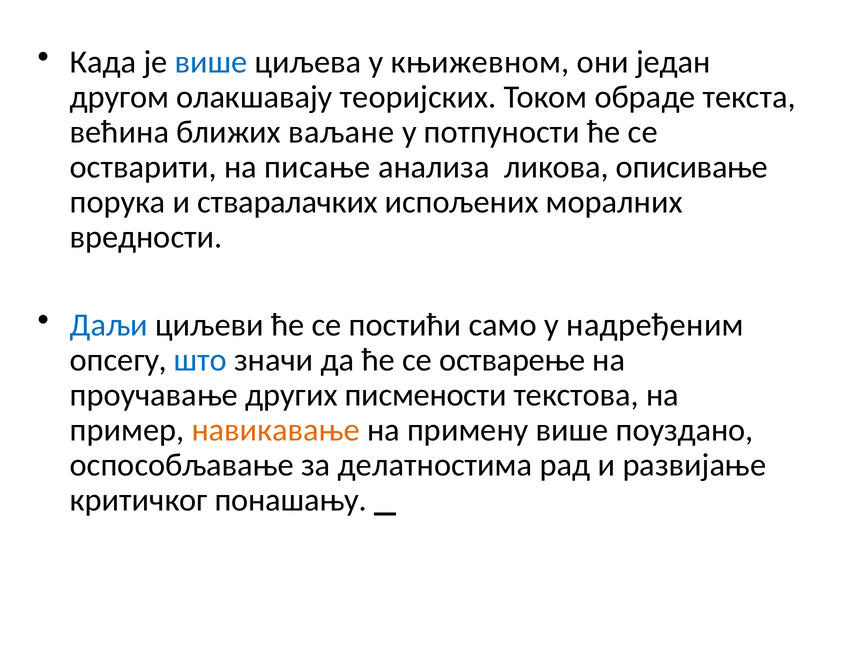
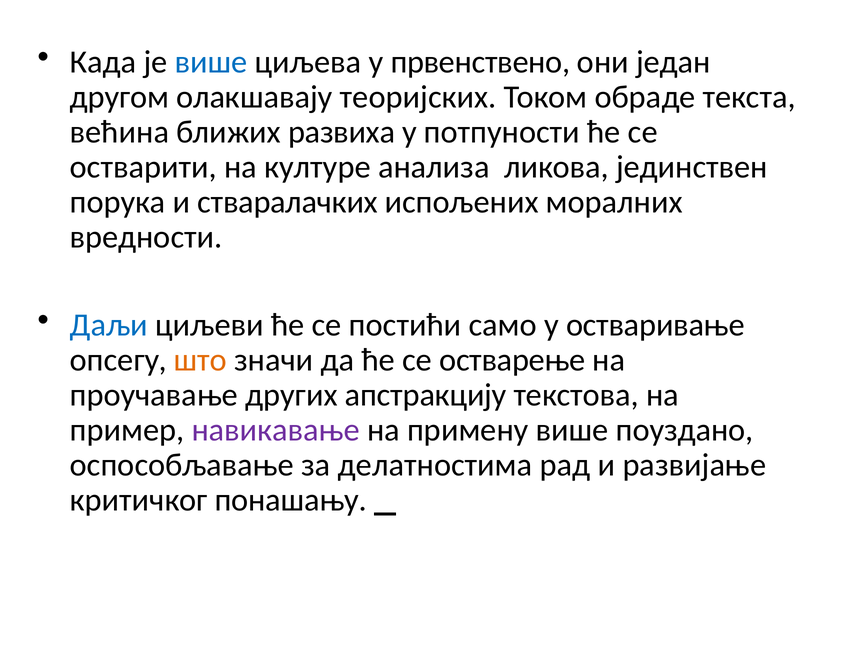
књижевном: књижевном -> првенствено
ваљане: ваљане -> развиха
писање: писање -> културе
описивање: описивање -> јединствен
надређеним: надређеним -> остваривање
што colour: blue -> orange
писмености: писмености -> апстракцију
навикавање colour: orange -> purple
